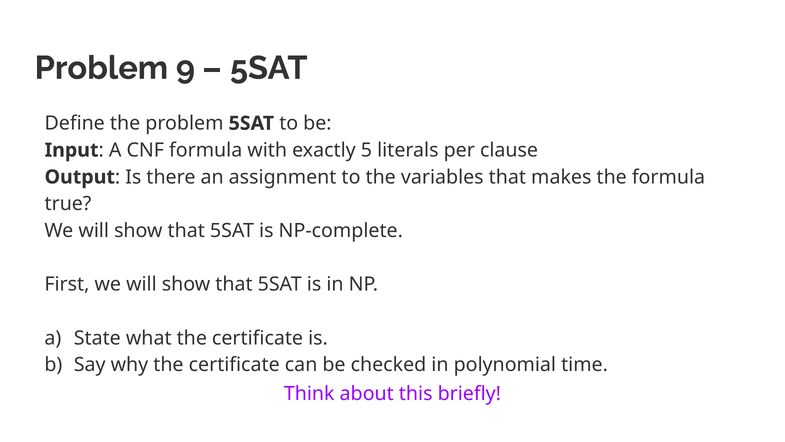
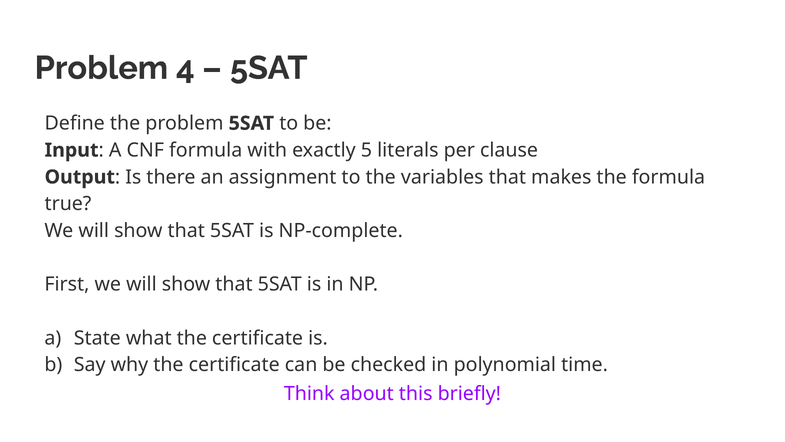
9: 9 -> 4
